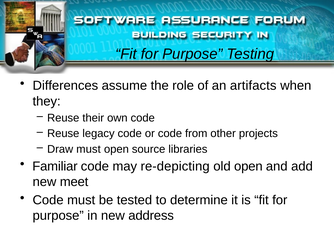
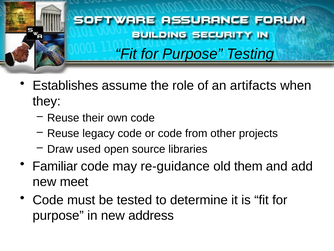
Differences: Differences -> Establishes
Draw must: must -> used
re-depicting: re-depicting -> re-guidance
old open: open -> them
